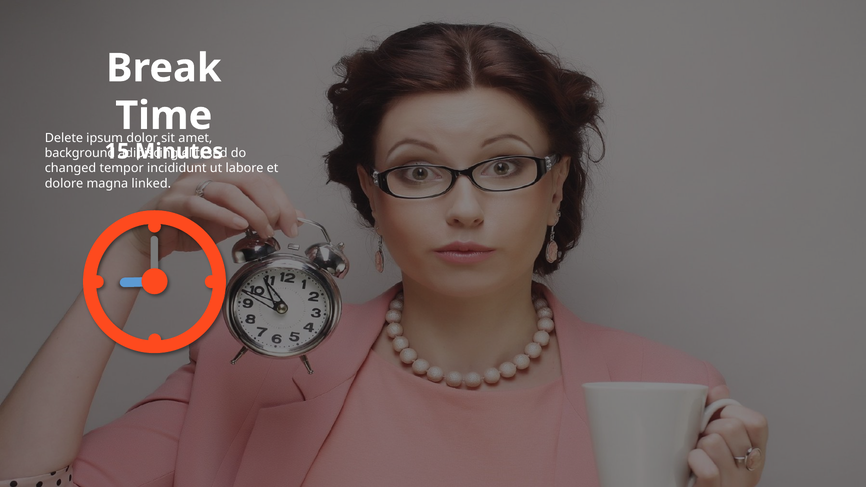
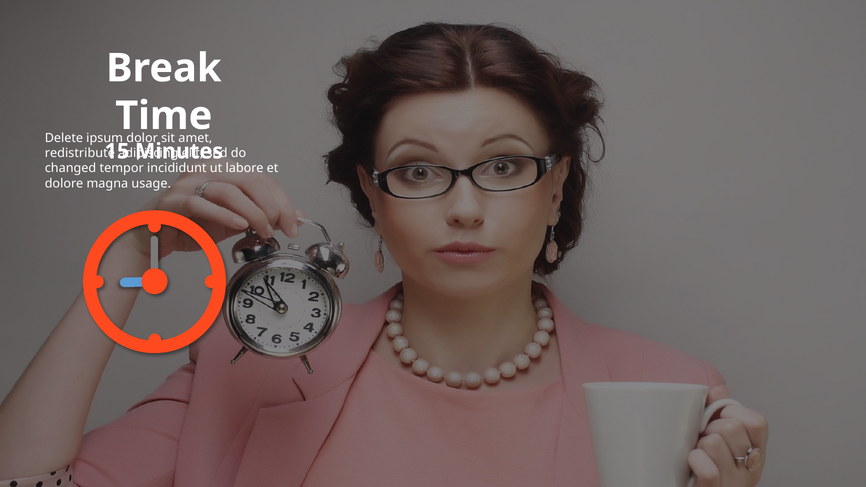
background: background -> redistribute
linked: linked -> usage
